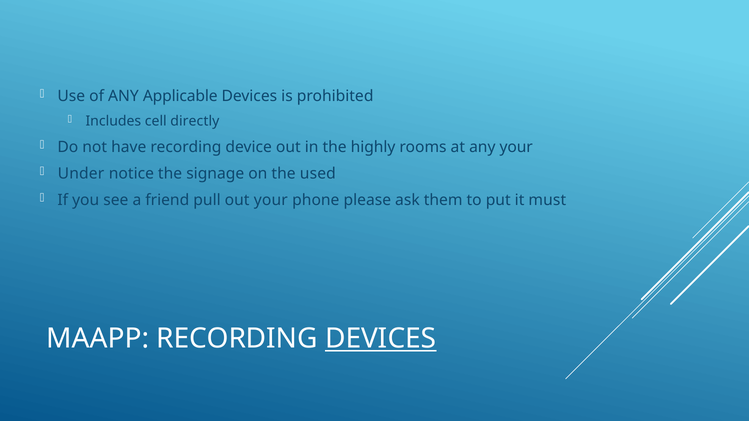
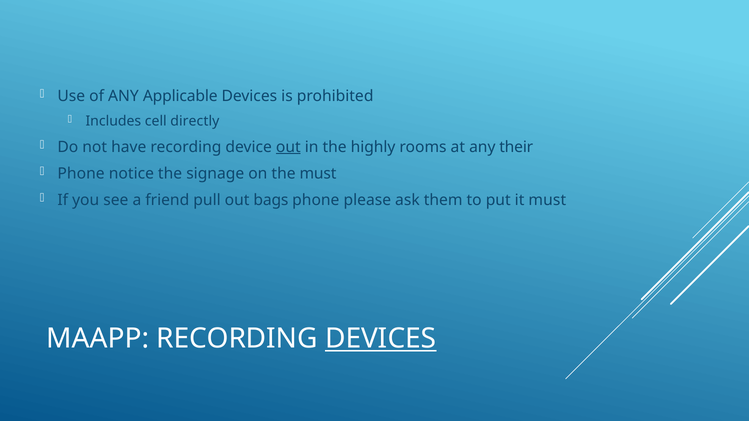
out at (288, 147) underline: none -> present
any your: your -> their
Under at (81, 174): Under -> Phone
the used: used -> must
out your: your -> bags
